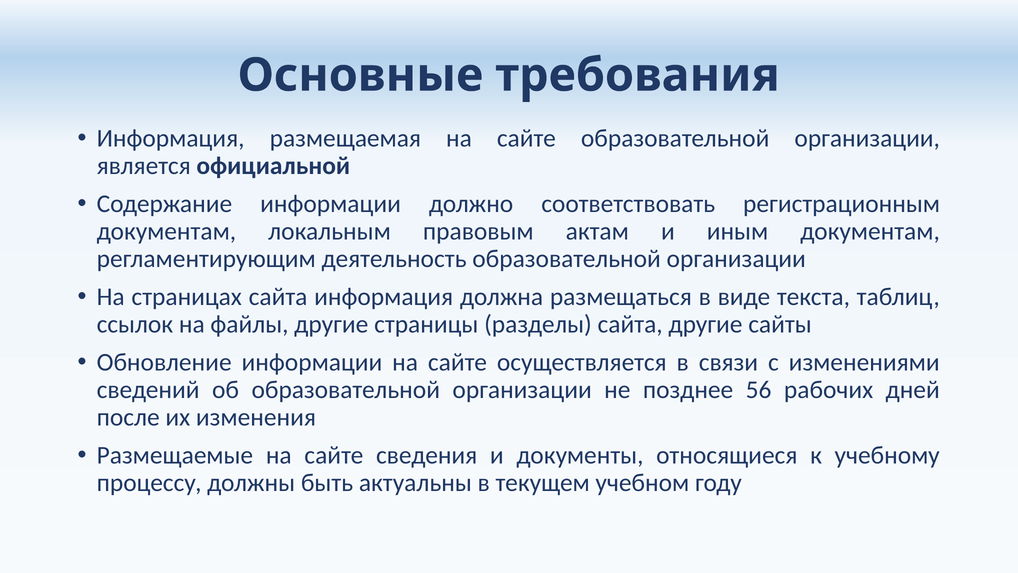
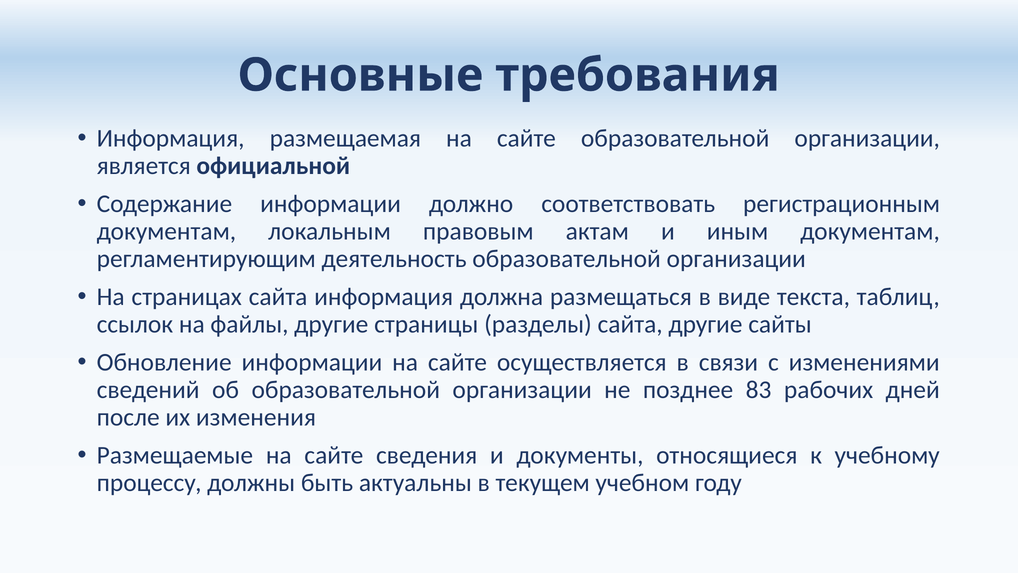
56: 56 -> 83
